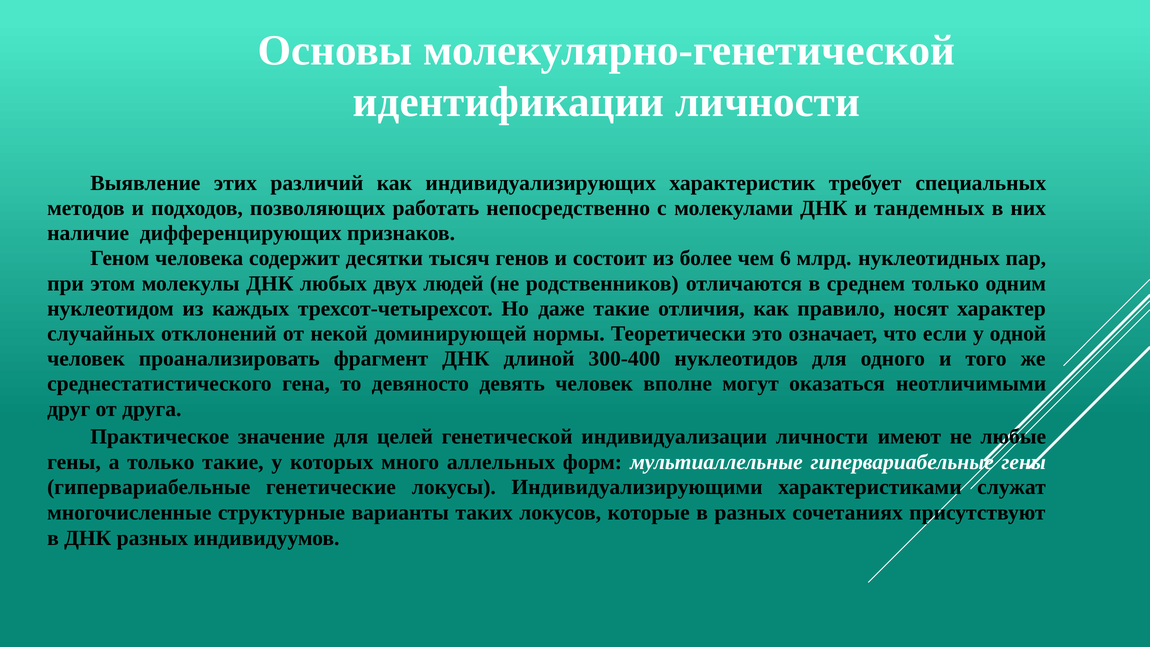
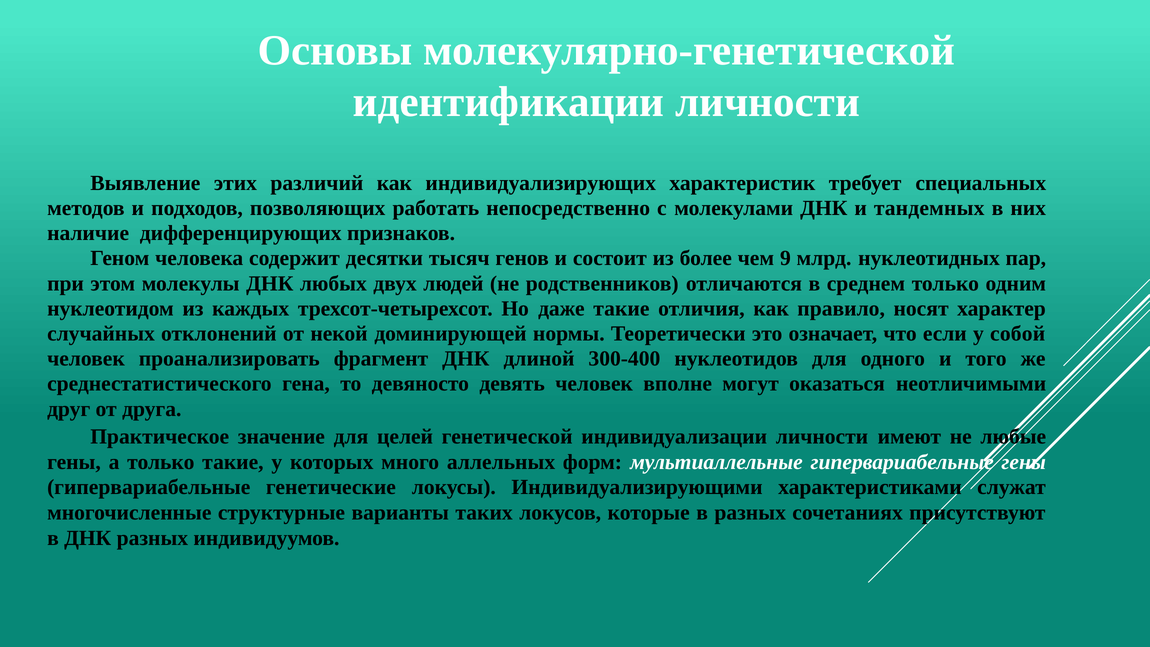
6: 6 -> 9
одной: одной -> собой
